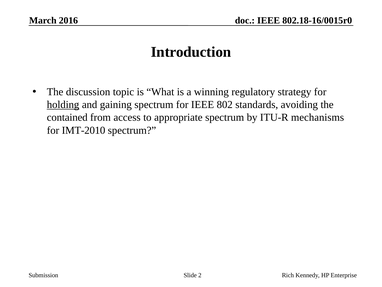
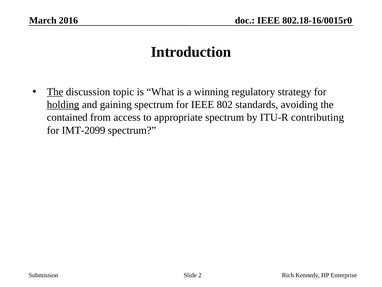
The at (55, 92) underline: none -> present
mechanisms: mechanisms -> contributing
IMT-2010: IMT-2010 -> IMT-2099
